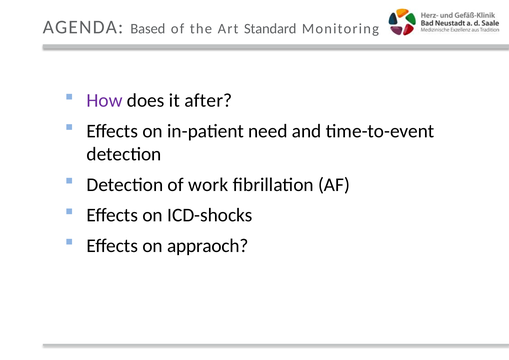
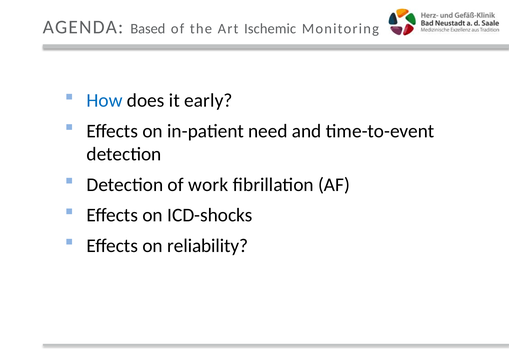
Standard: Standard -> Ischemic
How colour: purple -> blue
after: after -> early
appraoch: appraoch -> reliability
